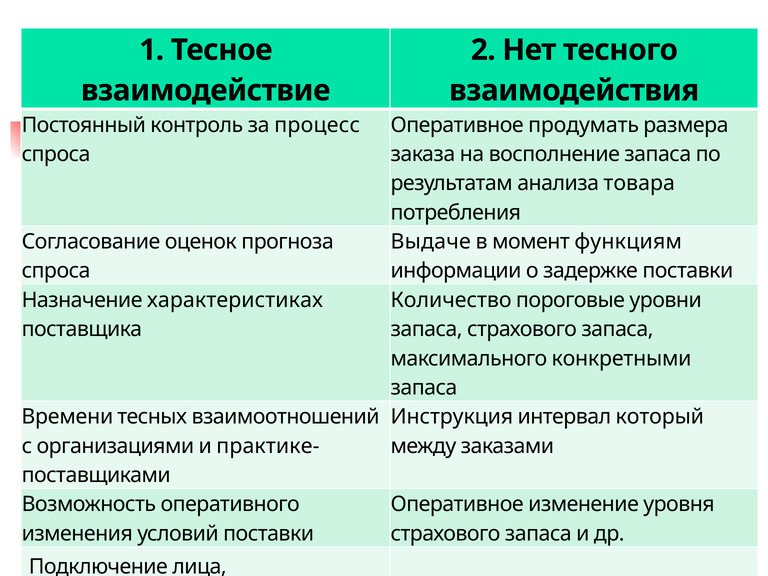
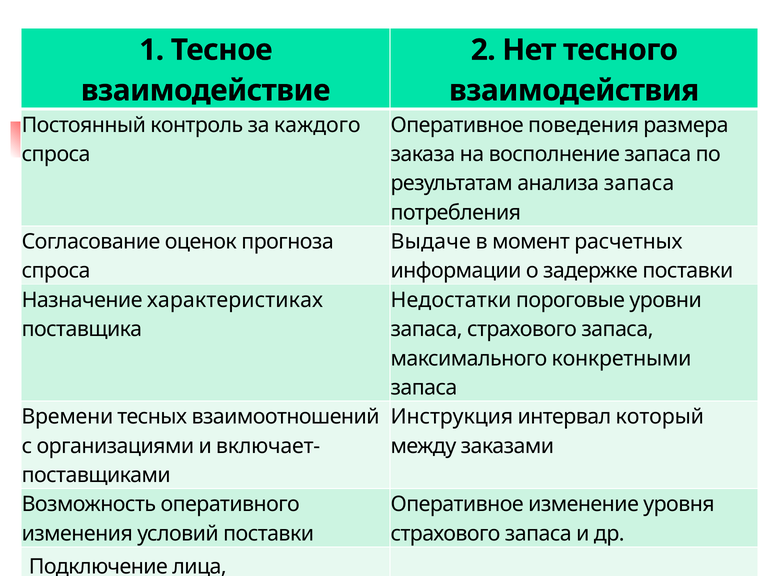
процесс: процесс -> каждого
продумать: продумать -> поведения
анализа товара: товара -> запаса
функциям: функциям -> расчетных
Количество: Количество -> Недостатки
практике-: практике- -> включает-
